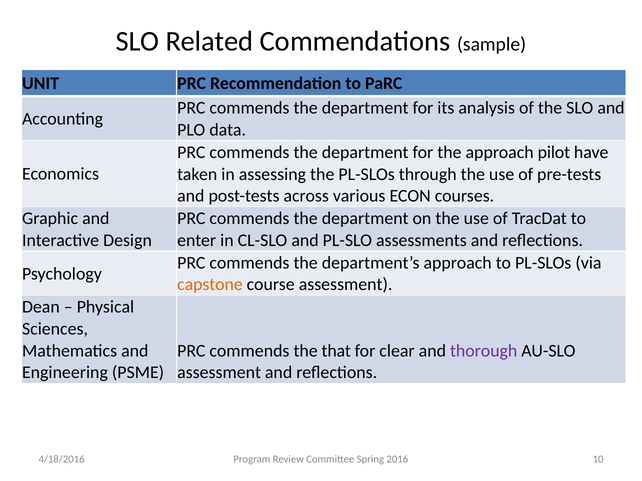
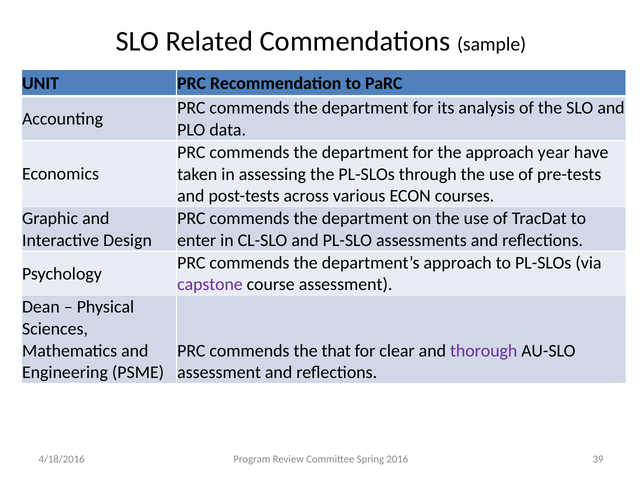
pilot: pilot -> year
capstone colour: orange -> purple
10: 10 -> 39
